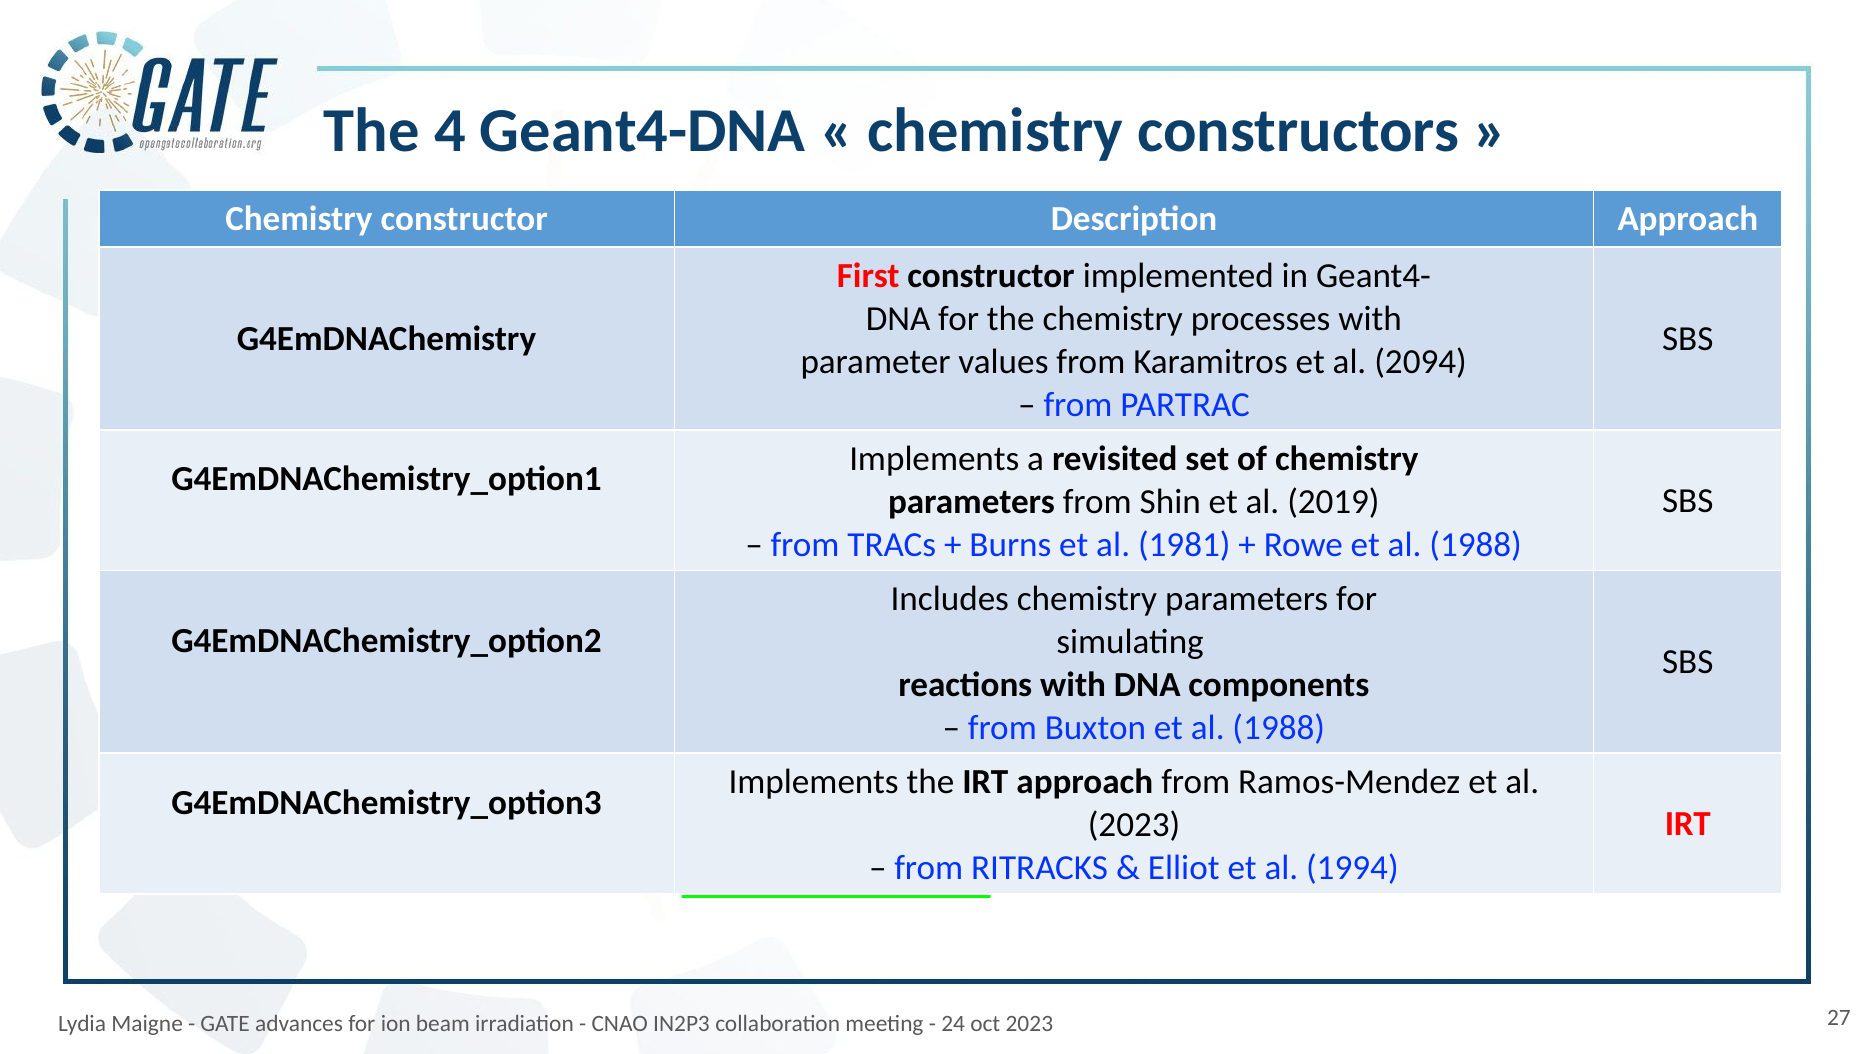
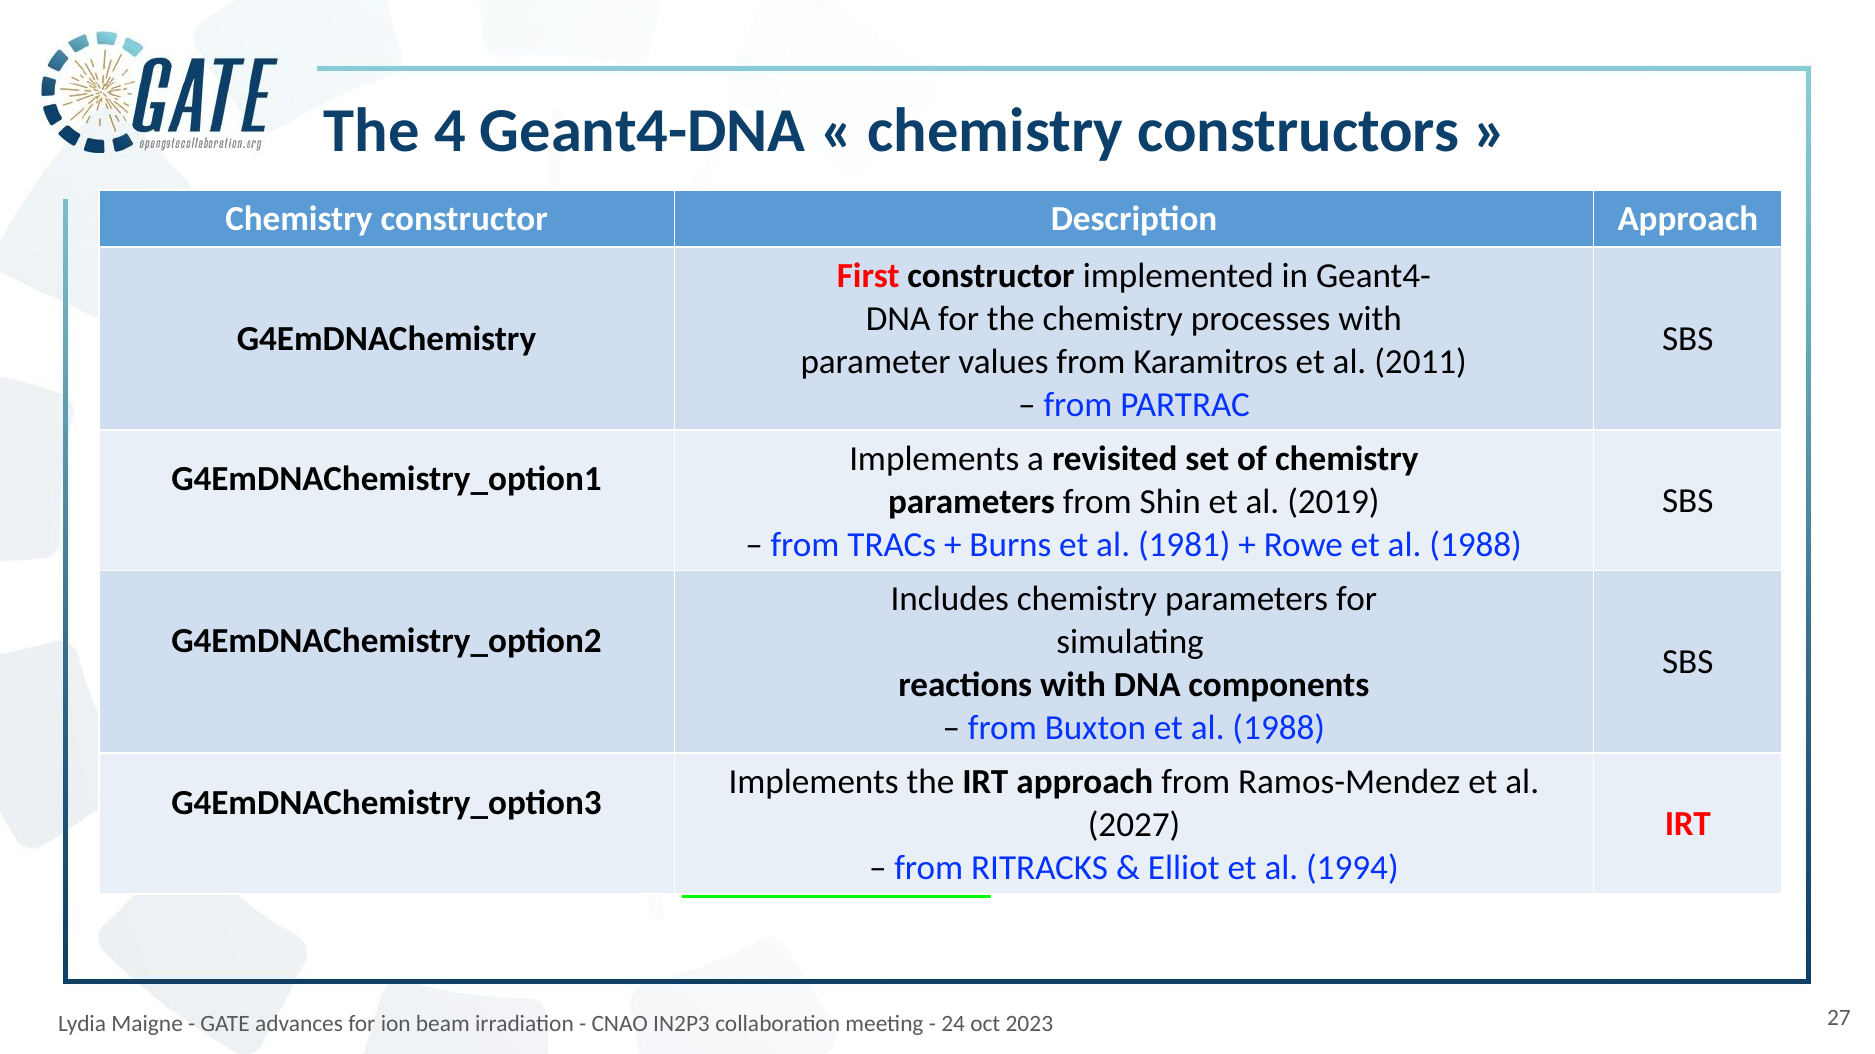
2094: 2094 -> 2011
2023 at (1134, 825): 2023 -> 2027
